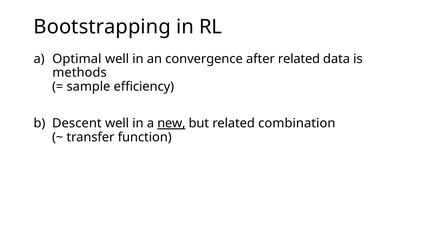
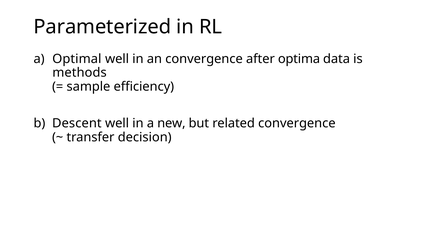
Bootstrapping: Bootstrapping -> Parameterized
after related: related -> optima
new underline: present -> none
related combination: combination -> convergence
function: function -> decision
